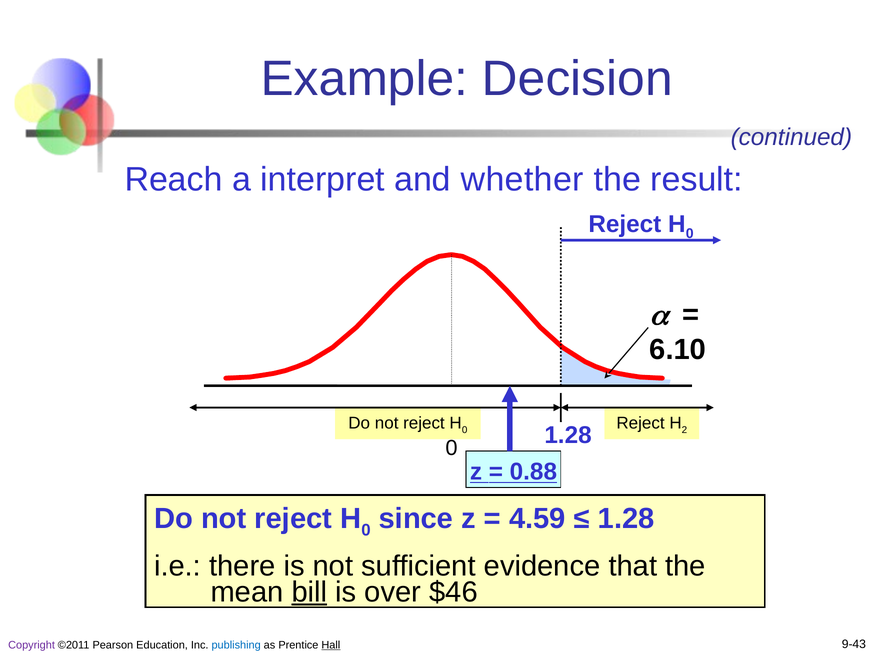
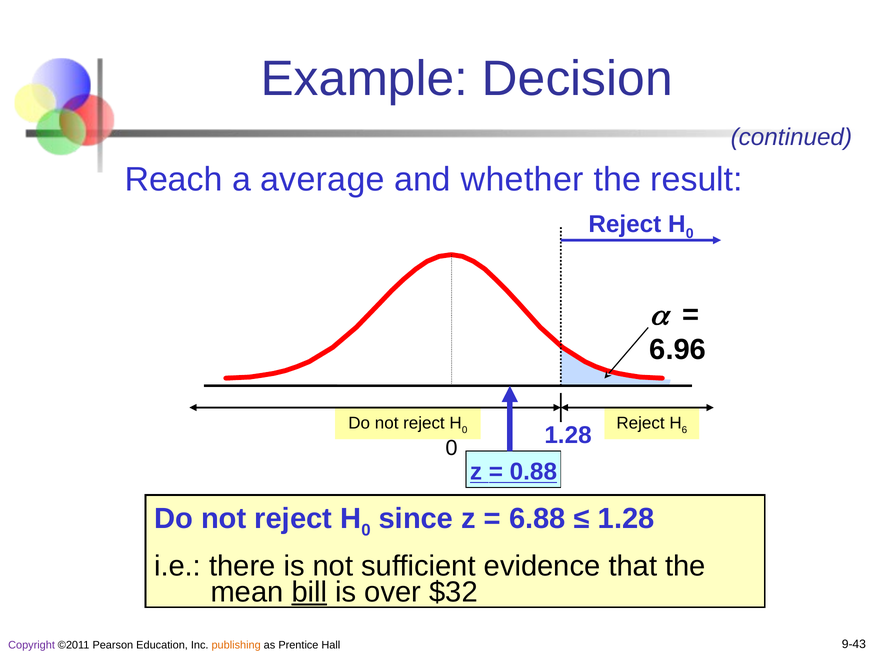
interpret: interpret -> average
6.10: 6.10 -> 6.96
2: 2 -> 6
4.59: 4.59 -> 6.88
$46: $46 -> $32
publishing colour: blue -> orange
Hall underline: present -> none
